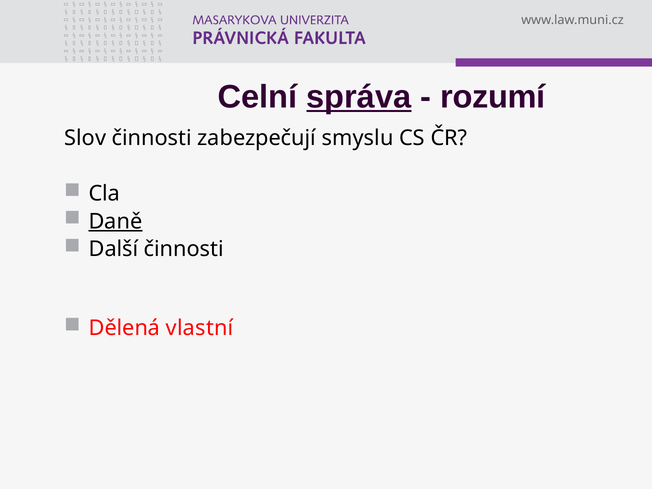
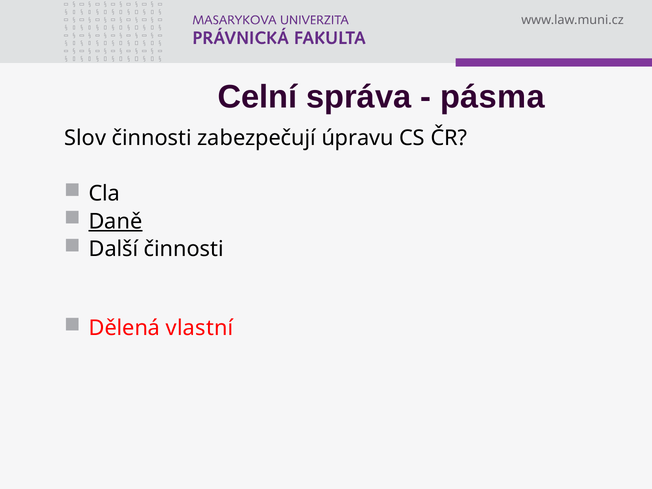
správa underline: present -> none
rozumí: rozumí -> pásma
smyslu: smyslu -> úpravu
